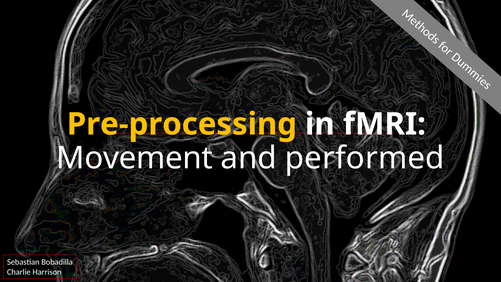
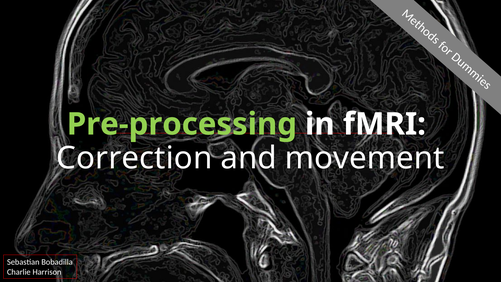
Pre-processing colour: yellow -> light green
Movement: Movement -> Correction
performed: performed -> movement
